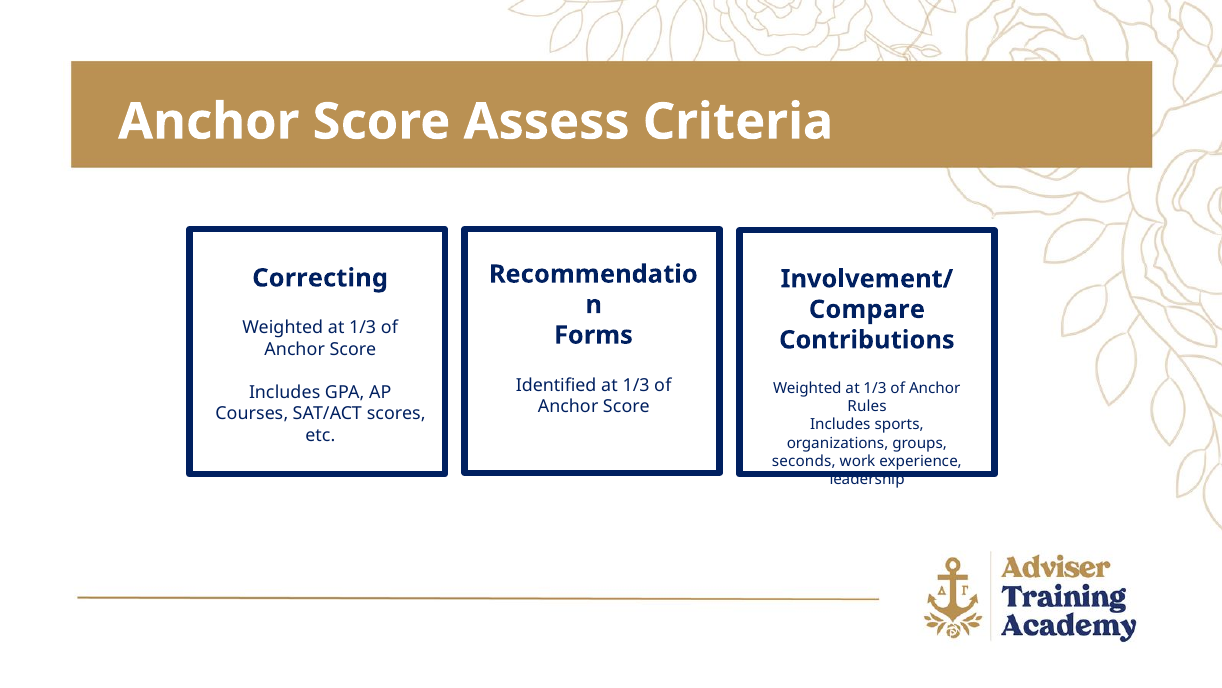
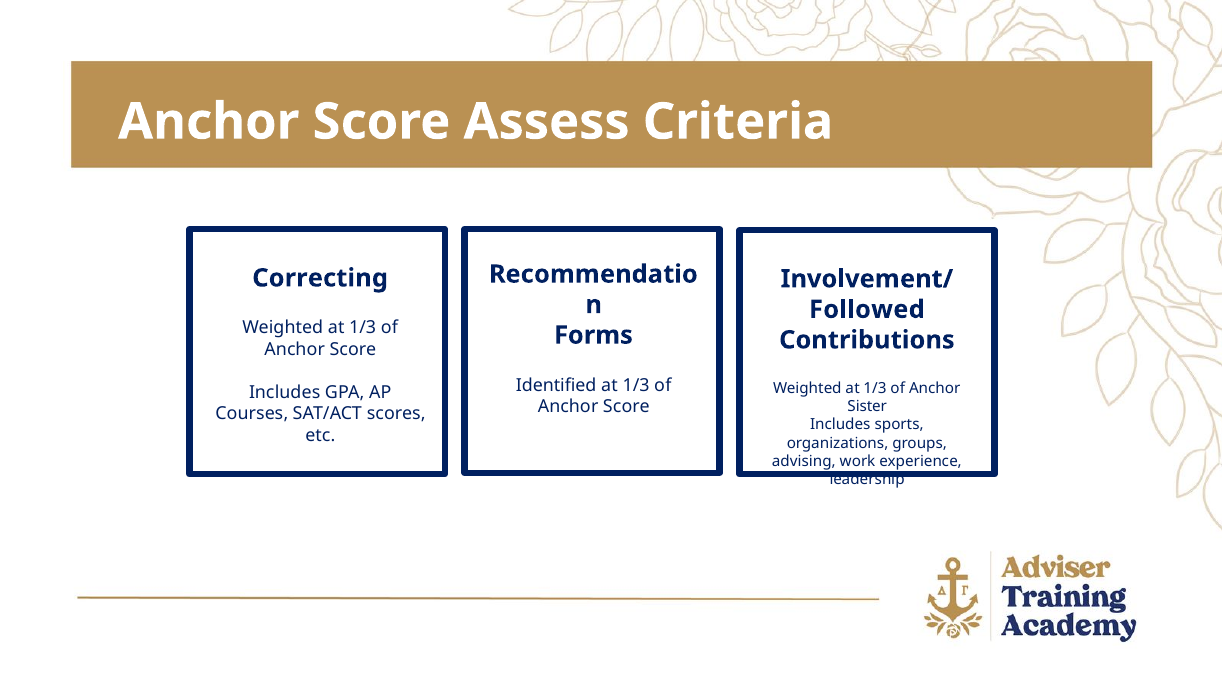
Compare: Compare -> Followed
Rules: Rules -> Sister
seconds: seconds -> advising
